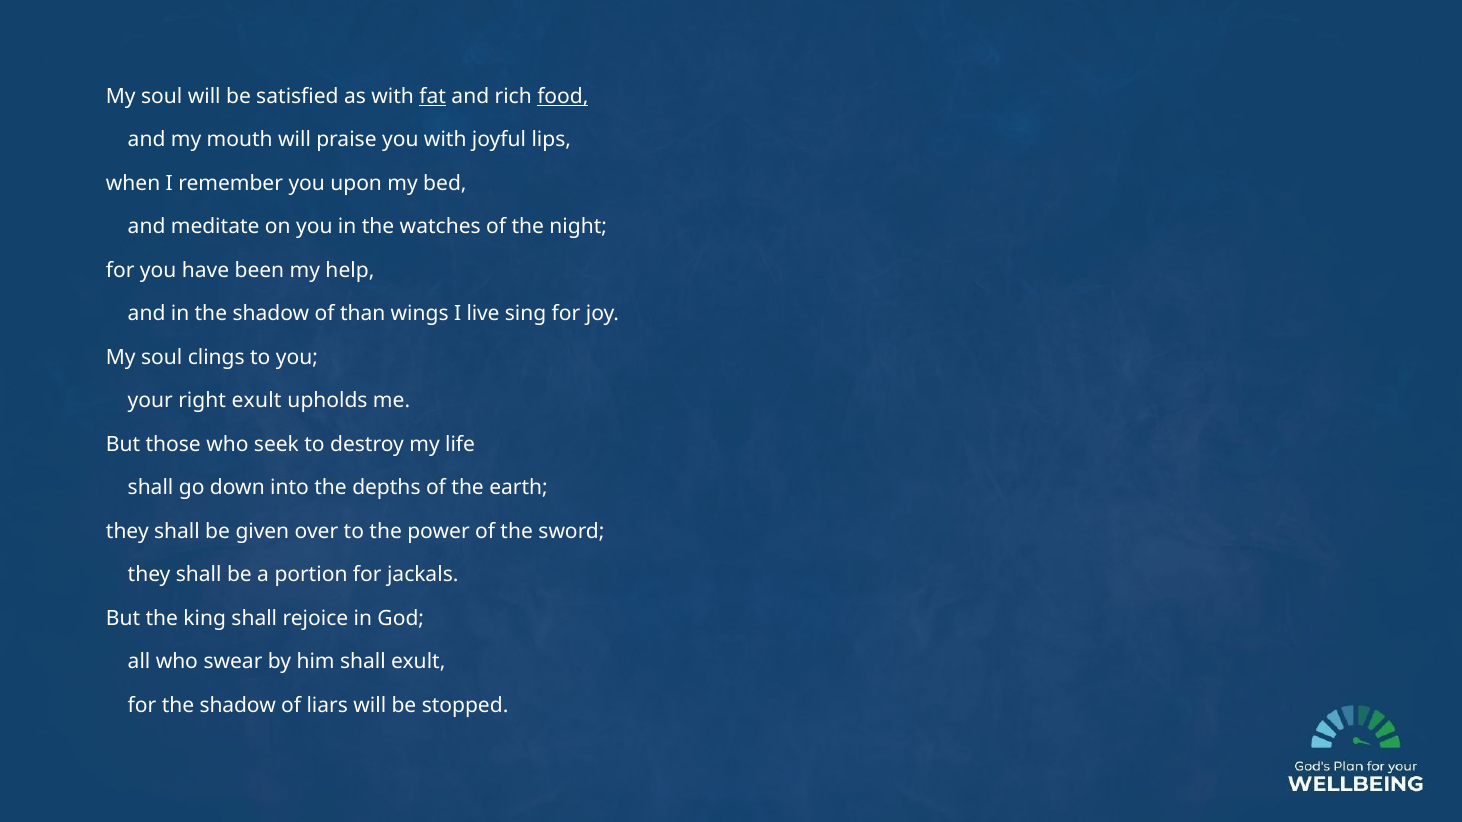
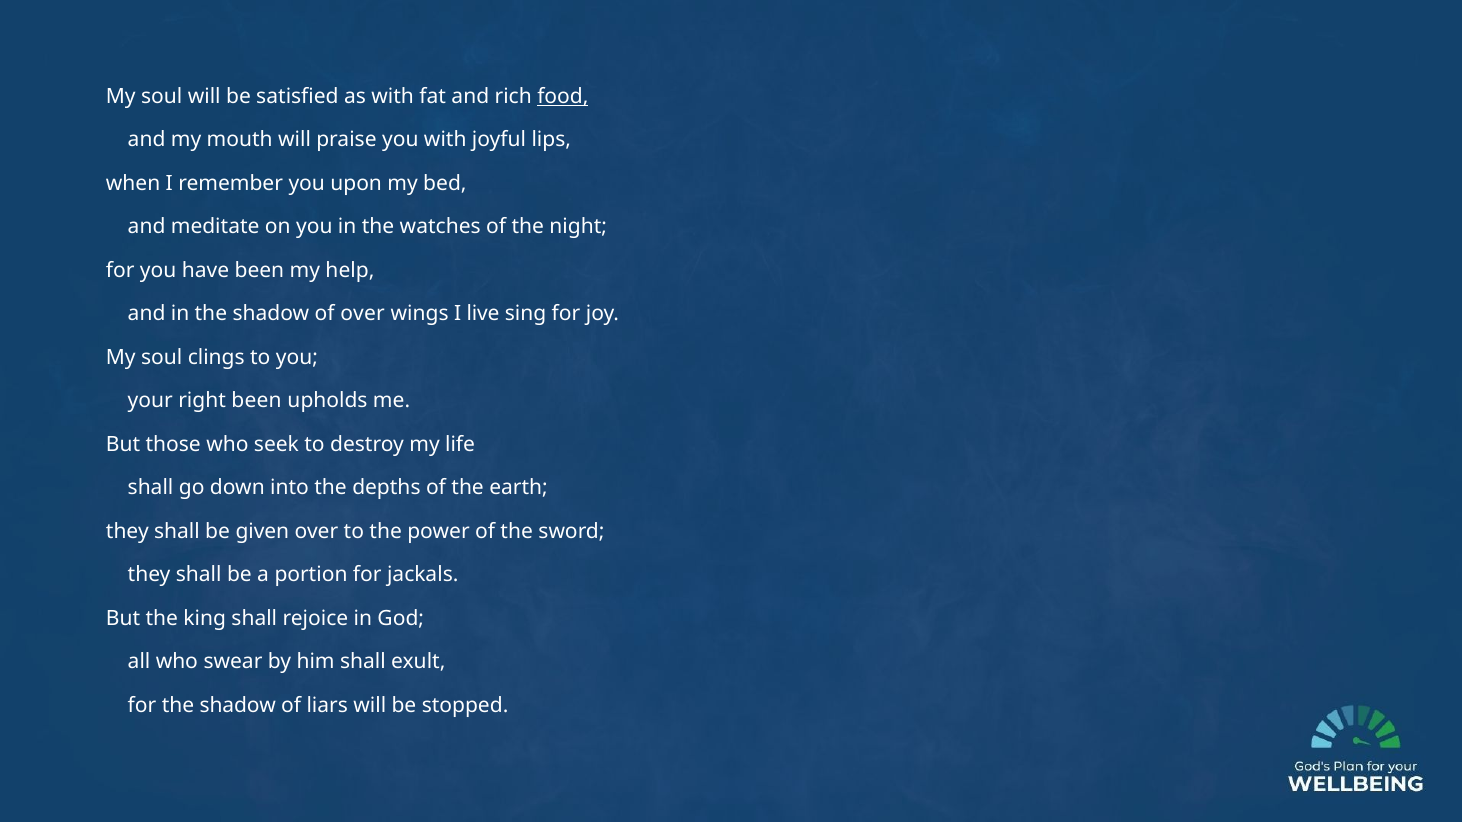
fat underline: present -> none
of than: than -> over
right exult: exult -> been
